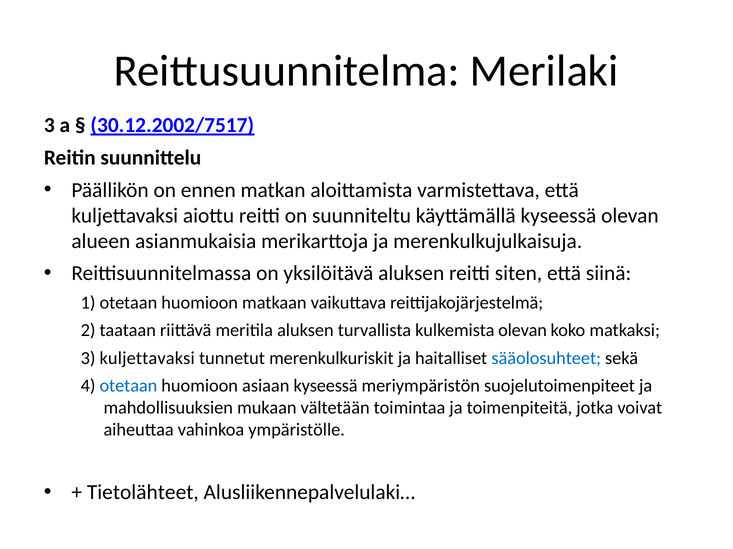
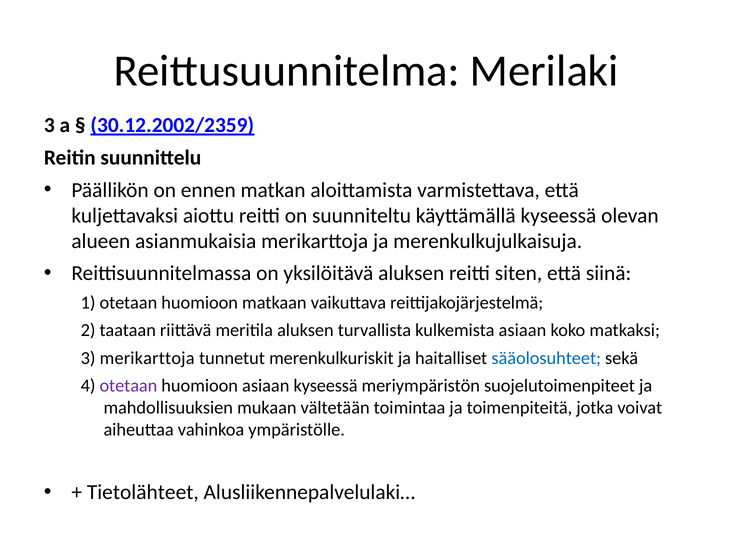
30.12.2002/7517: 30.12.2002/7517 -> 30.12.2002/2359
kulkemista olevan: olevan -> asiaan
3 kuljettavaksi: kuljettavaksi -> merikarttoja
otetaan at (128, 386) colour: blue -> purple
